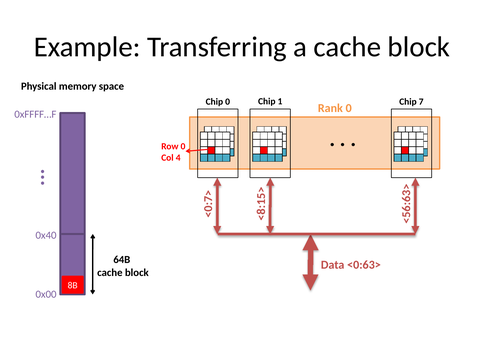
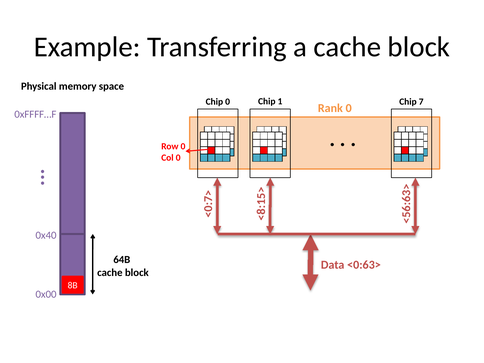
Col 4: 4 -> 0
